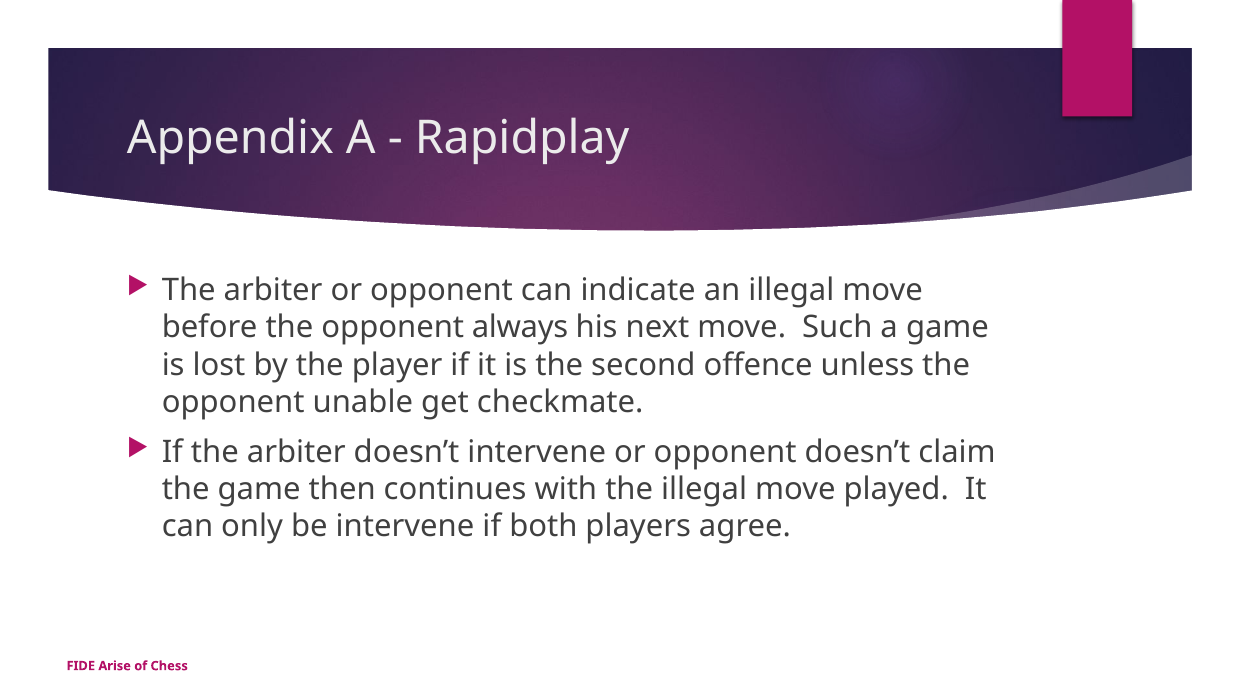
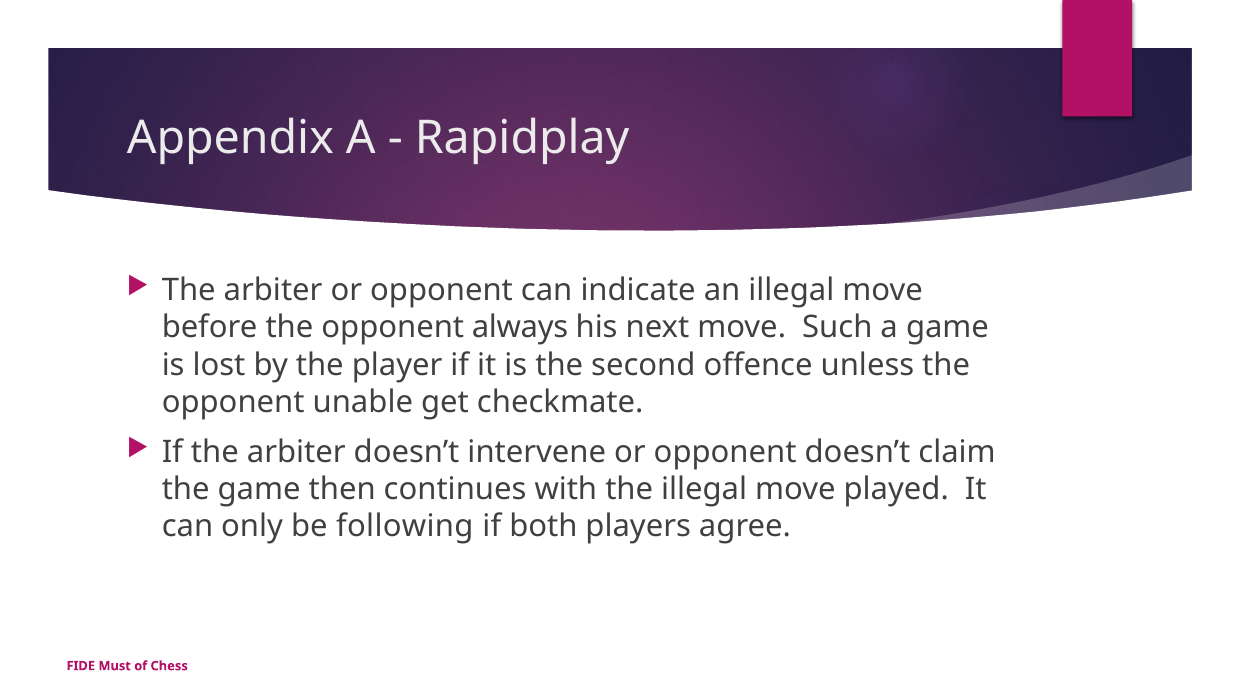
be intervene: intervene -> following
Arise: Arise -> Must
